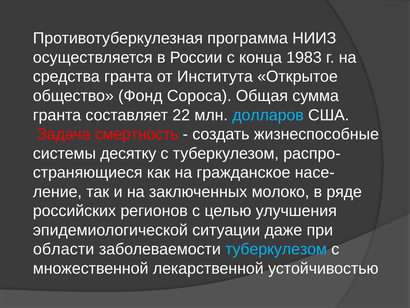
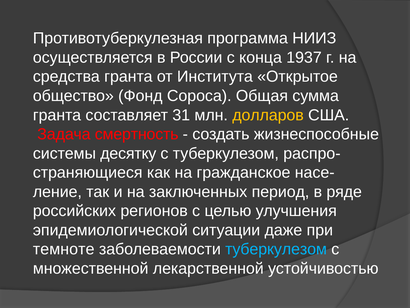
1983: 1983 -> 1937
22: 22 -> 31
долларов colour: light blue -> yellow
молоко: молоко -> период
области: области -> темноте
